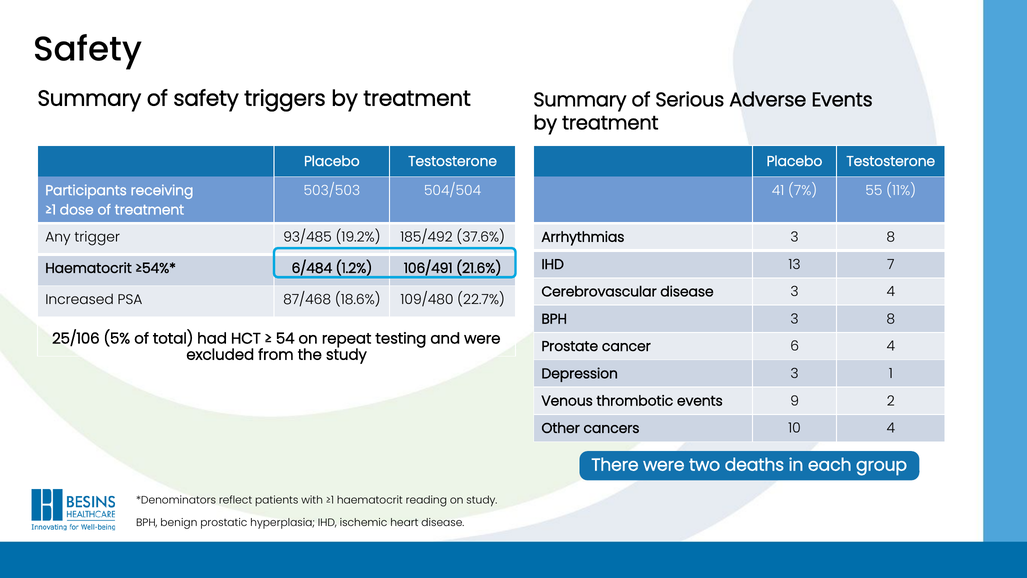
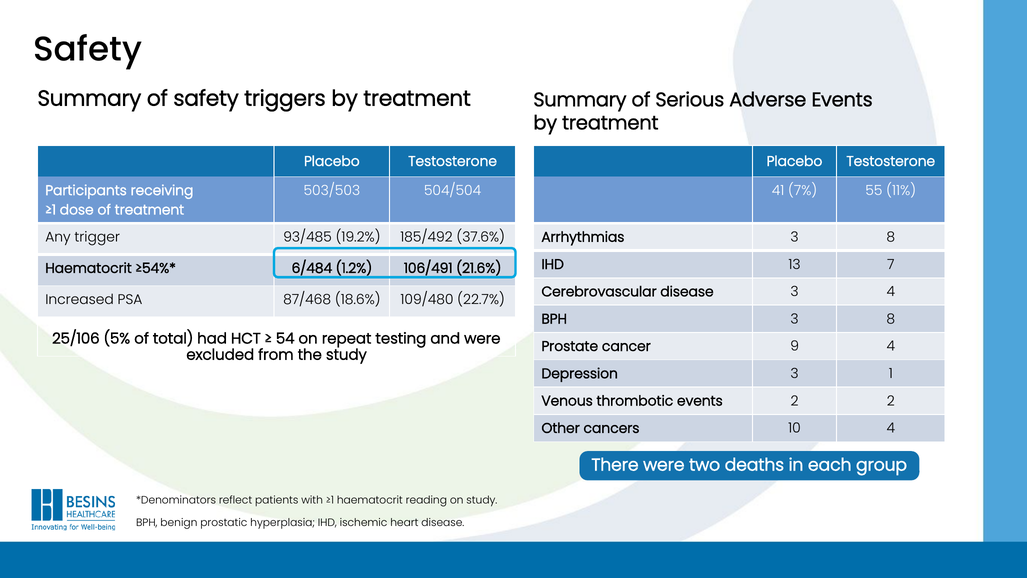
6: 6 -> 9
events 9: 9 -> 2
